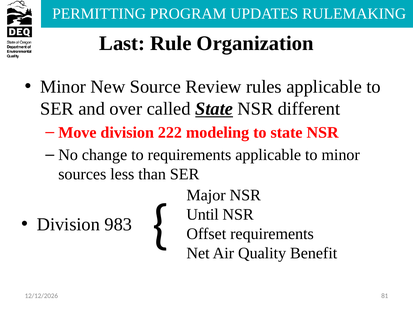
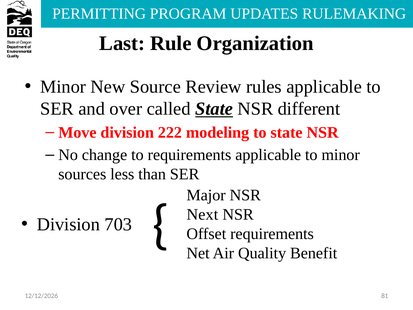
Until: Until -> Next
983: 983 -> 703
